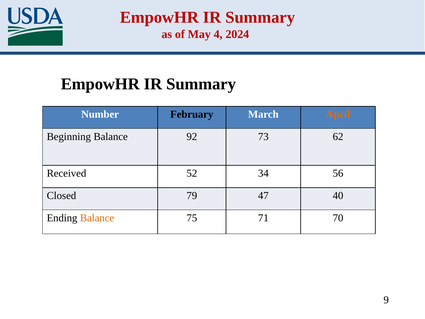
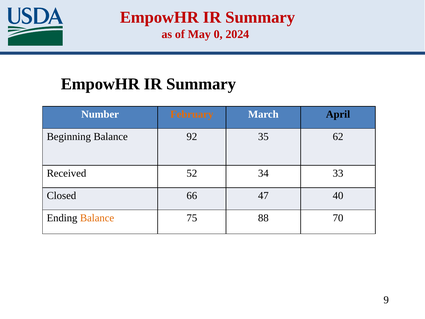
4: 4 -> 0
February colour: black -> orange
April colour: orange -> black
73: 73 -> 35
56: 56 -> 33
79: 79 -> 66
71: 71 -> 88
